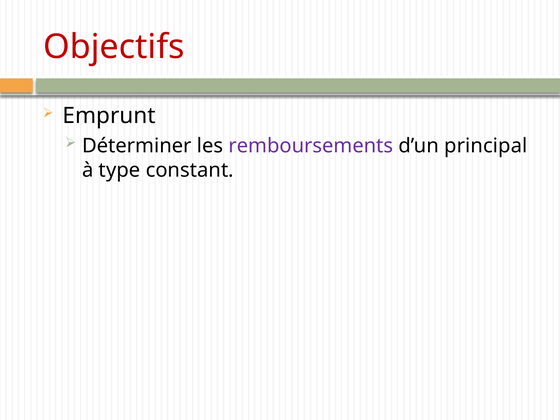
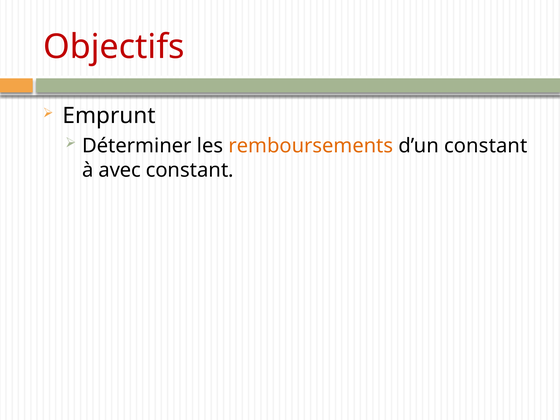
remboursements colour: purple -> orange
d’un principal: principal -> constant
type: type -> avec
